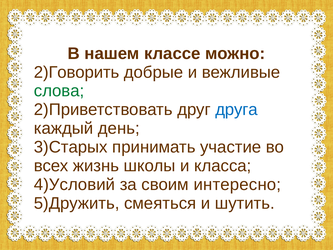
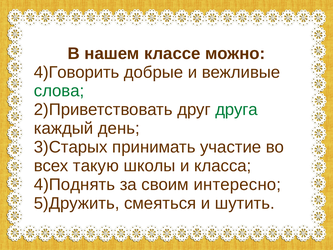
2)Говорить: 2)Говорить -> 4)Говорить
друга colour: blue -> green
жизнь: жизнь -> такую
4)Условий: 4)Условий -> 4)Поднять
